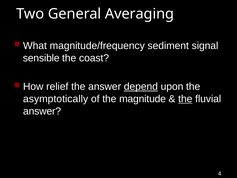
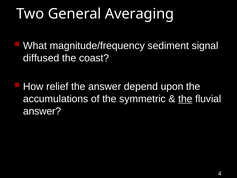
sensible: sensible -> diffused
depend underline: present -> none
asymptotically: asymptotically -> accumulations
magnitude: magnitude -> symmetric
